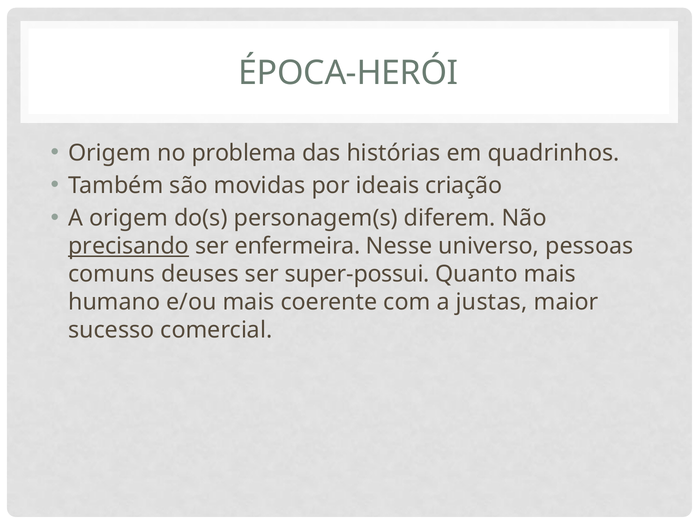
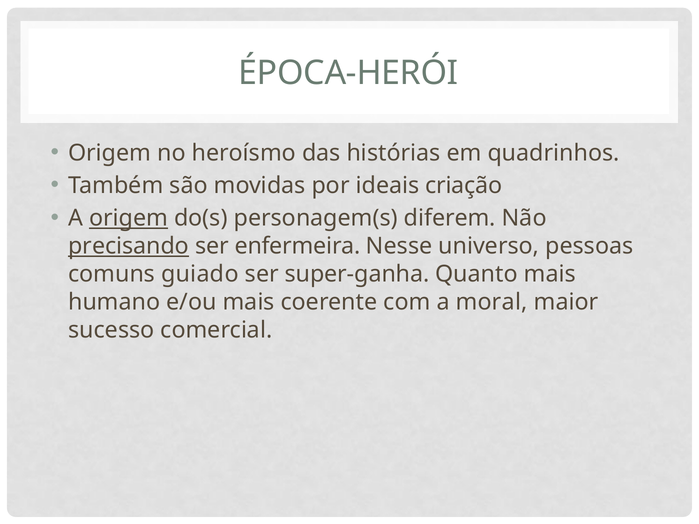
problema: problema -> heroísmo
origem at (129, 218) underline: none -> present
deuses: deuses -> guiado
super-possui: super-possui -> super-ganha
justas: justas -> moral
